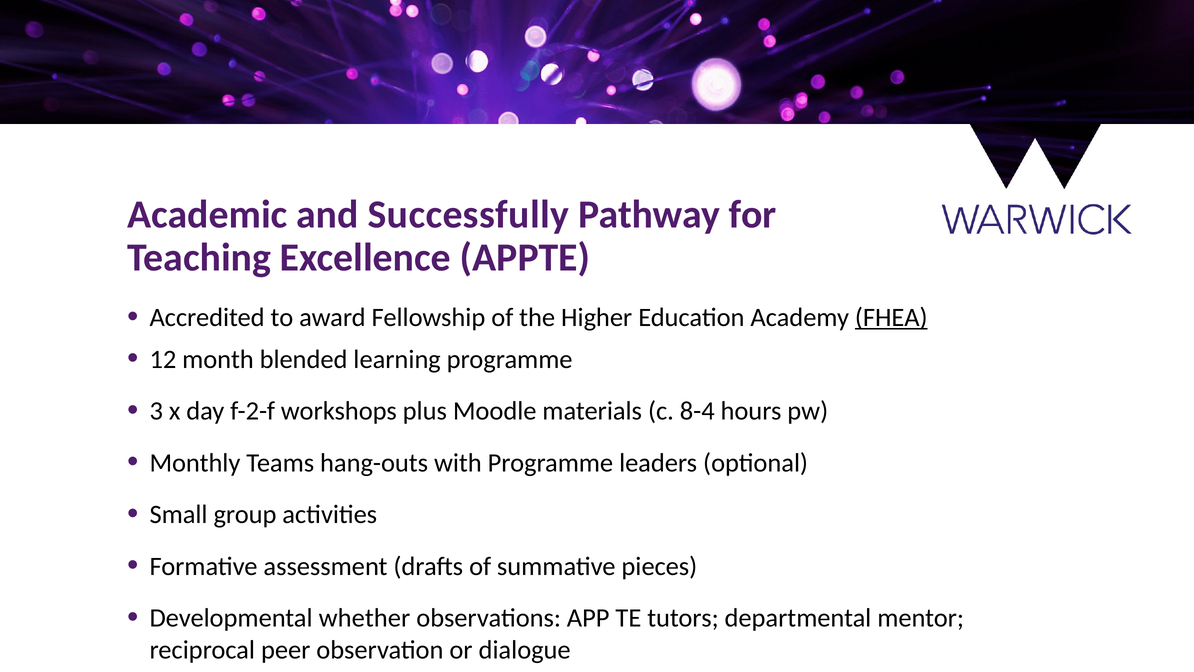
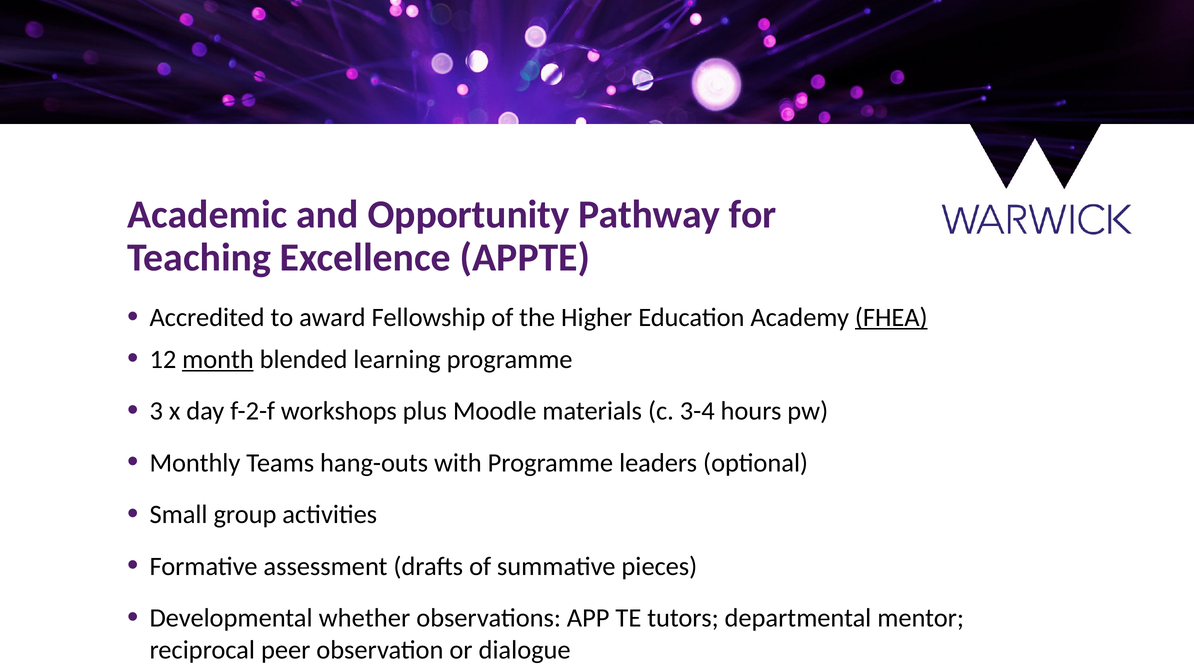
Successfully: Successfully -> Opportunity
month underline: none -> present
8-4: 8-4 -> 3-4
